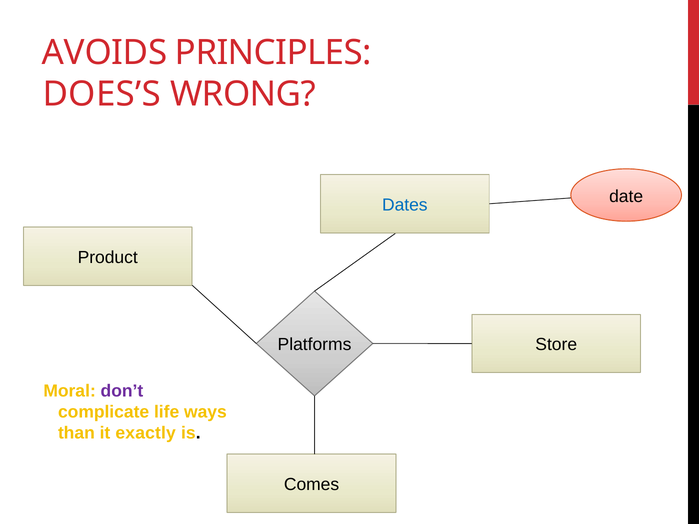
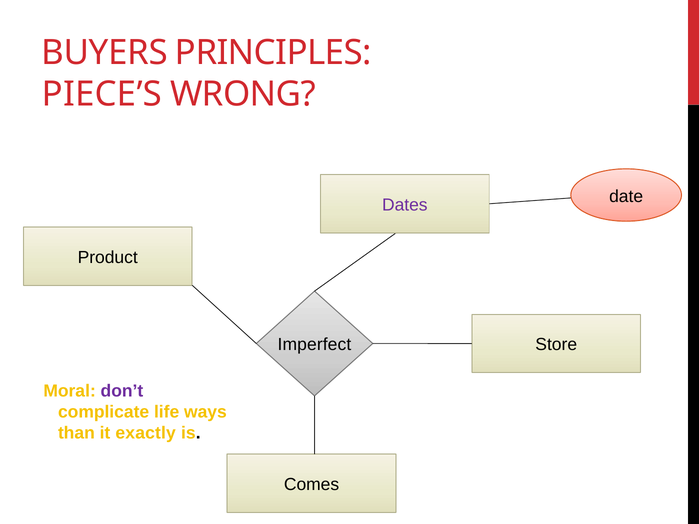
AVOIDS: AVOIDS -> BUYERS
DOES’S: DOES’S -> PIECE’S
Dates colour: blue -> purple
Platforms: Platforms -> Imperfect
